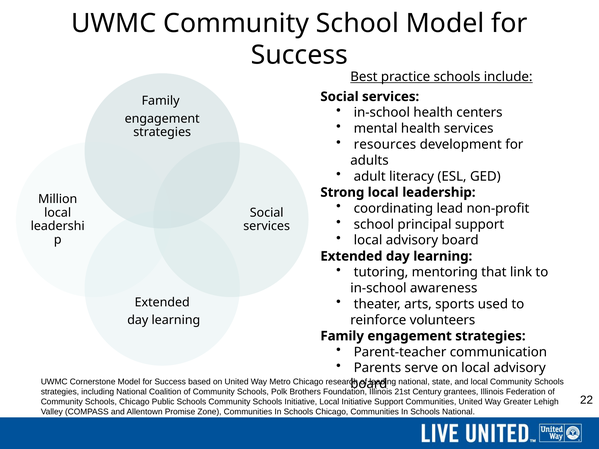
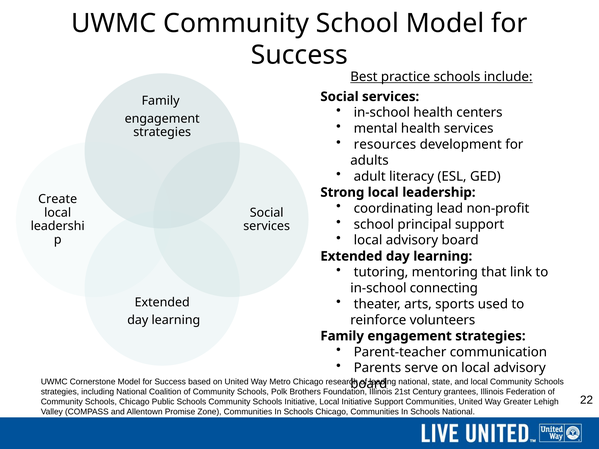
Million: Million -> Create
awareness: awareness -> connecting
